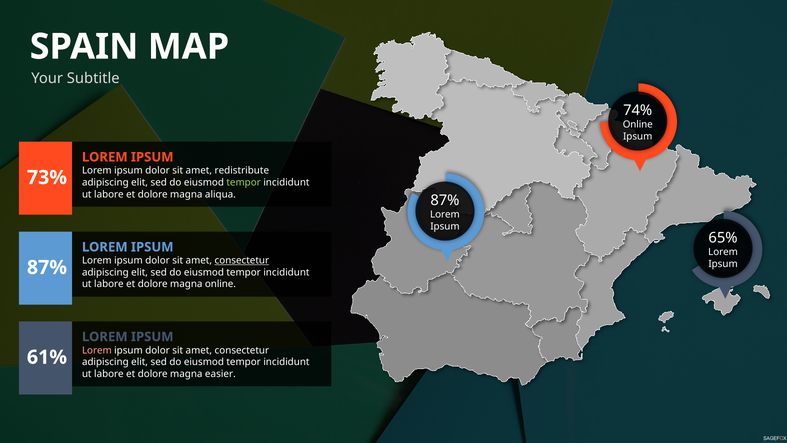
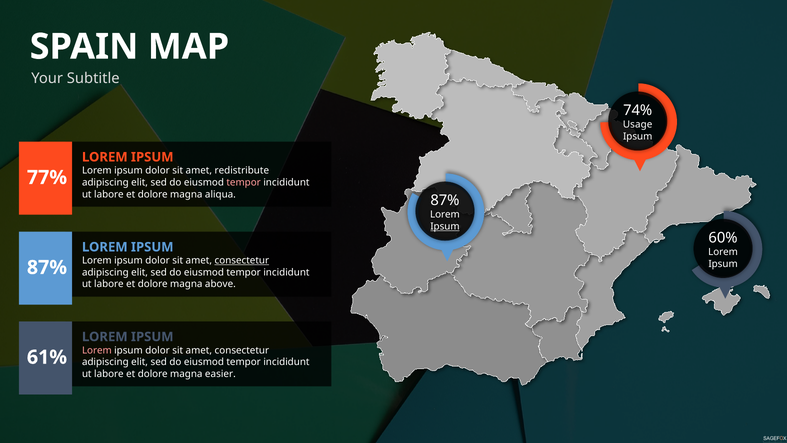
Online at (638, 125): Online -> Usage
73%: 73% -> 77%
tempor at (244, 182) colour: light green -> pink
Ipsum at (445, 226) underline: none -> present
65%: 65% -> 60%
magna online: online -> above
